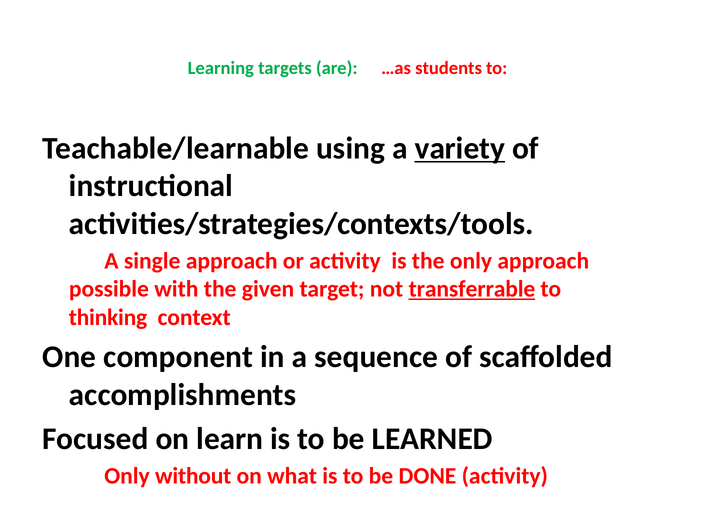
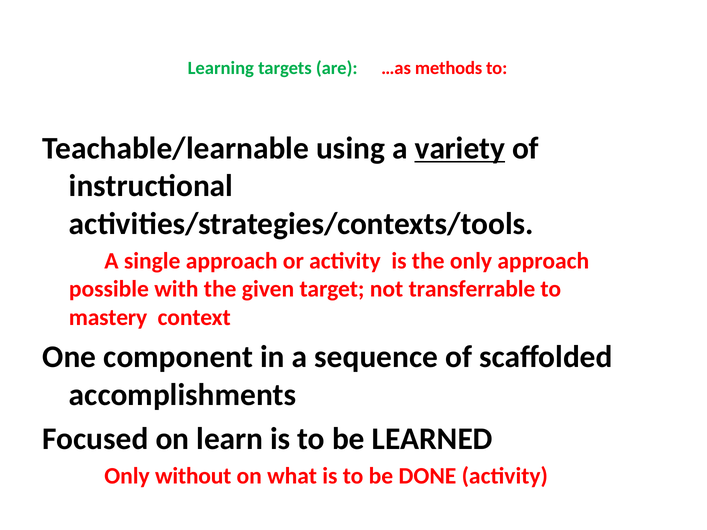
students: students -> methods
transferrable underline: present -> none
thinking: thinking -> mastery
